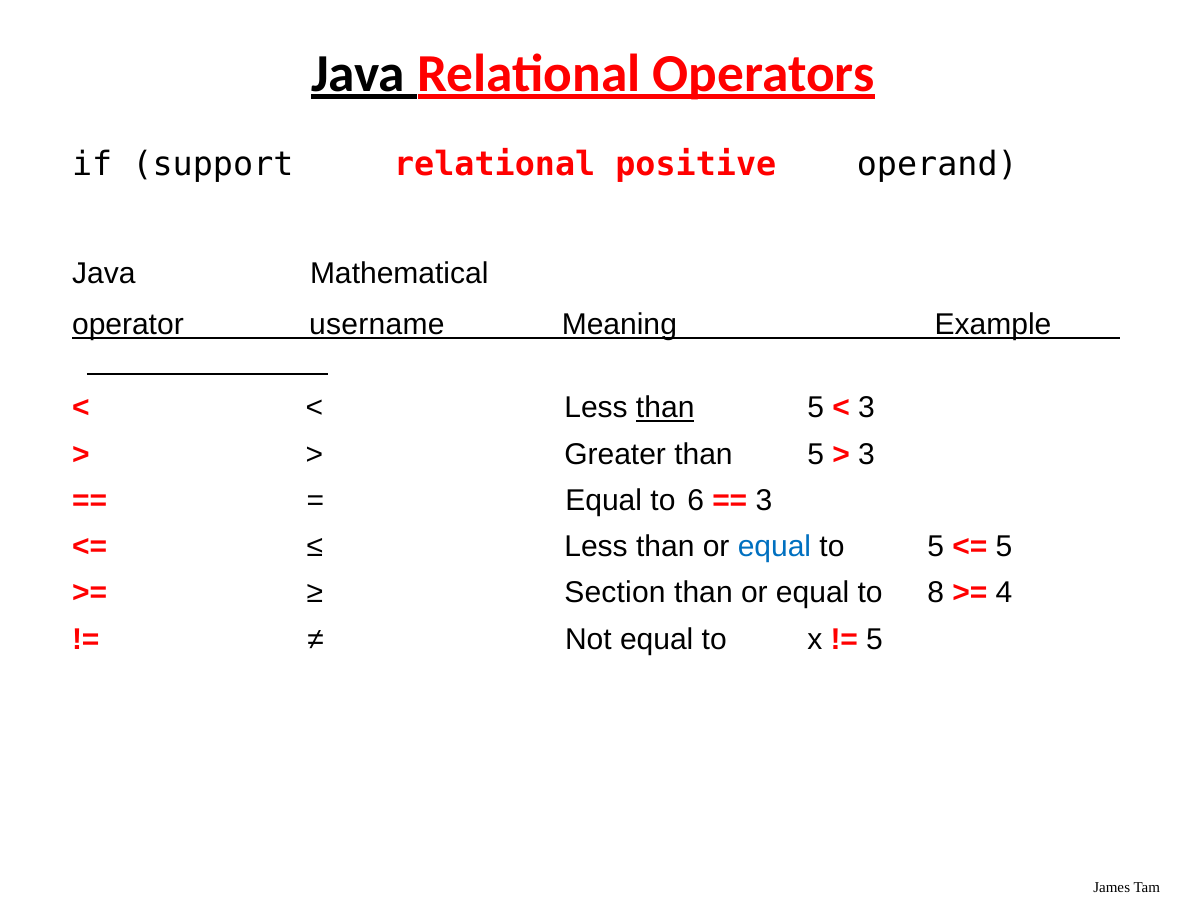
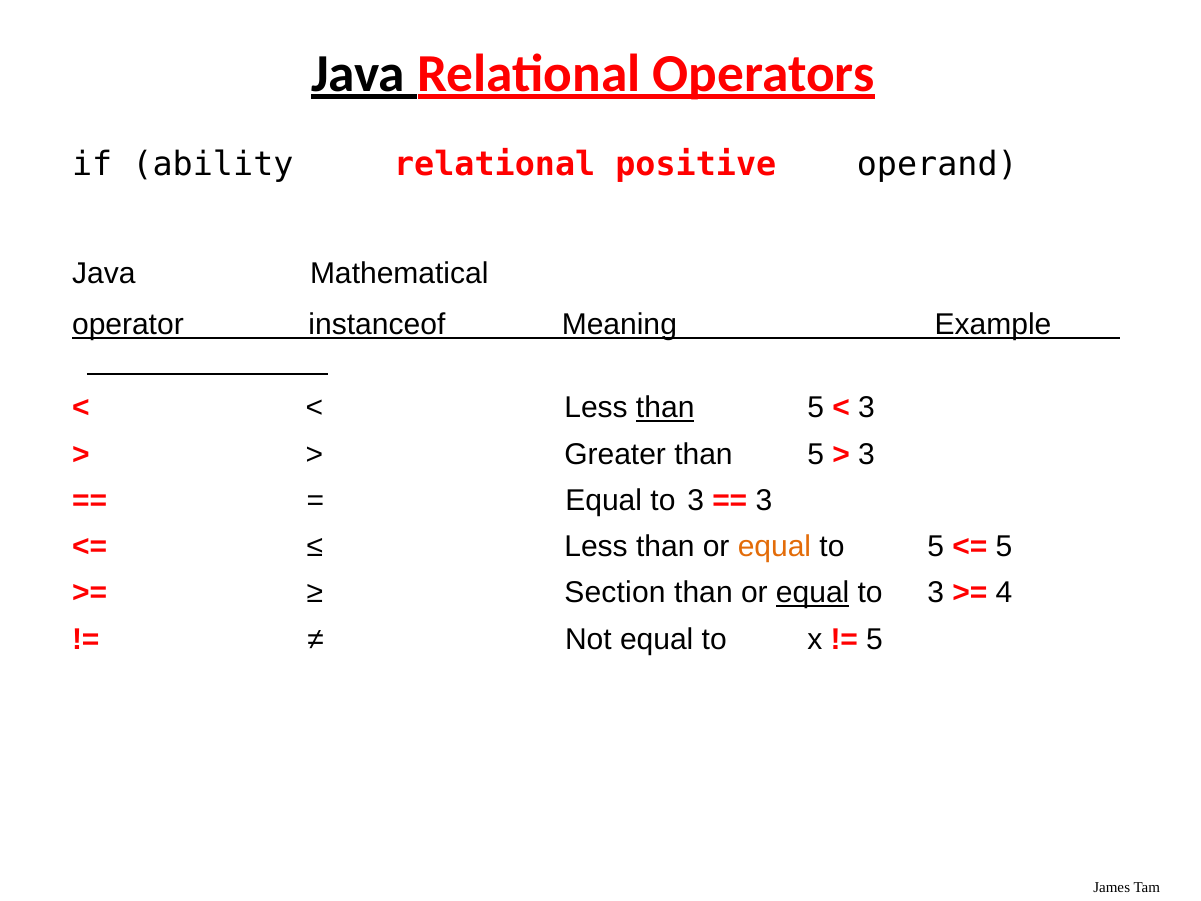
support: support -> ability
username: username -> instanceof
6 at (696, 500): 6 -> 3
equal at (774, 547) colour: blue -> orange
equal at (813, 593) underline: none -> present
8 at (936, 593): 8 -> 3
